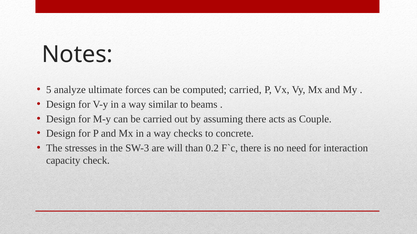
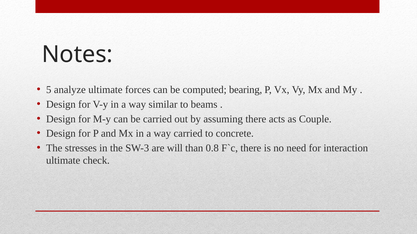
computed carried: carried -> bearing
way checks: checks -> carried
0.2: 0.2 -> 0.8
capacity at (63, 161): capacity -> ultimate
